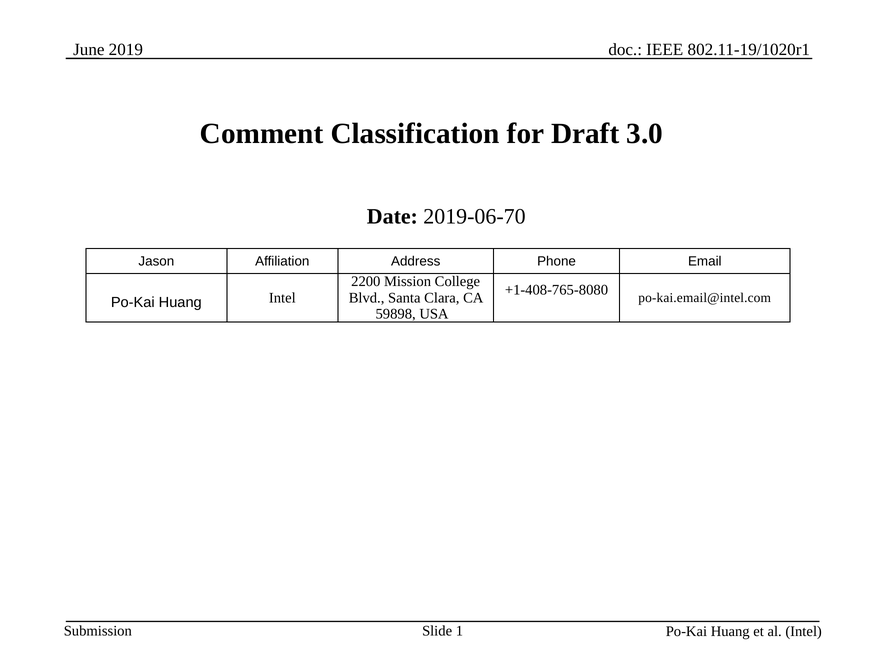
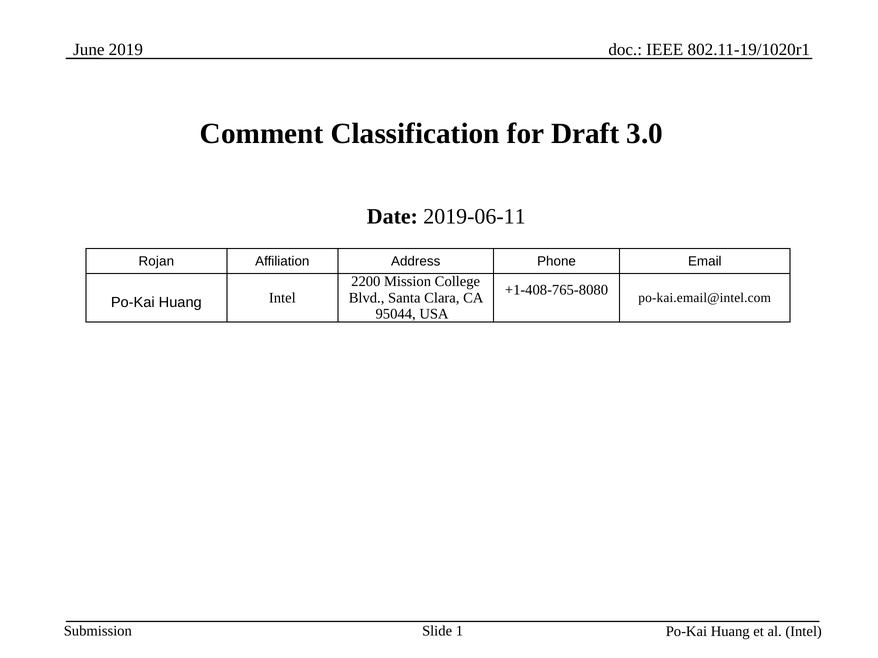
2019-06-70: 2019-06-70 -> 2019-06-11
Jason: Jason -> Rojan
59898: 59898 -> 95044
